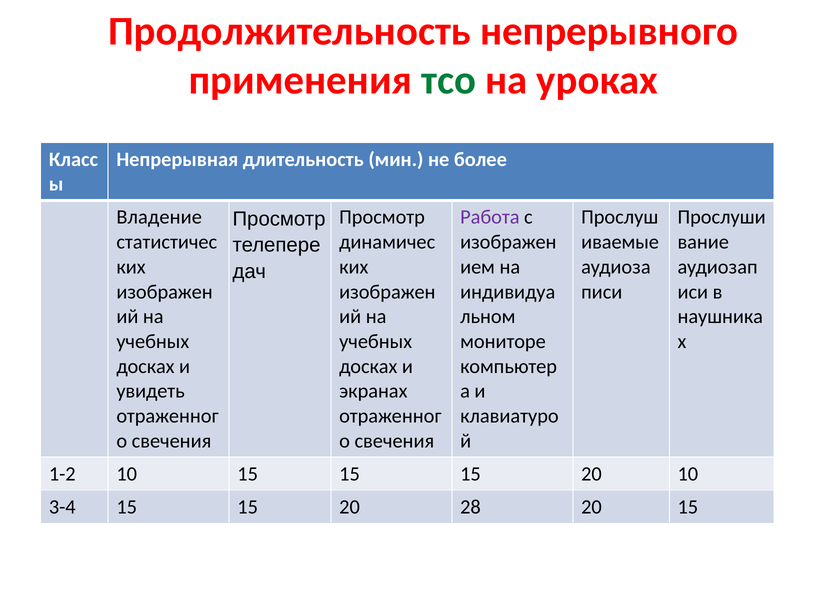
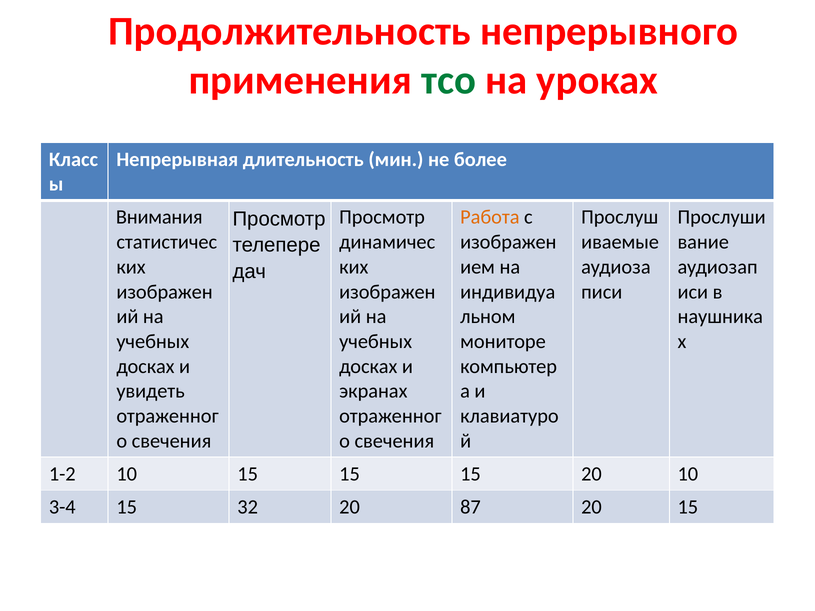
Владение: Владение -> Внимания
Работа colour: purple -> orange
3-4 15 15: 15 -> 32
28: 28 -> 87
